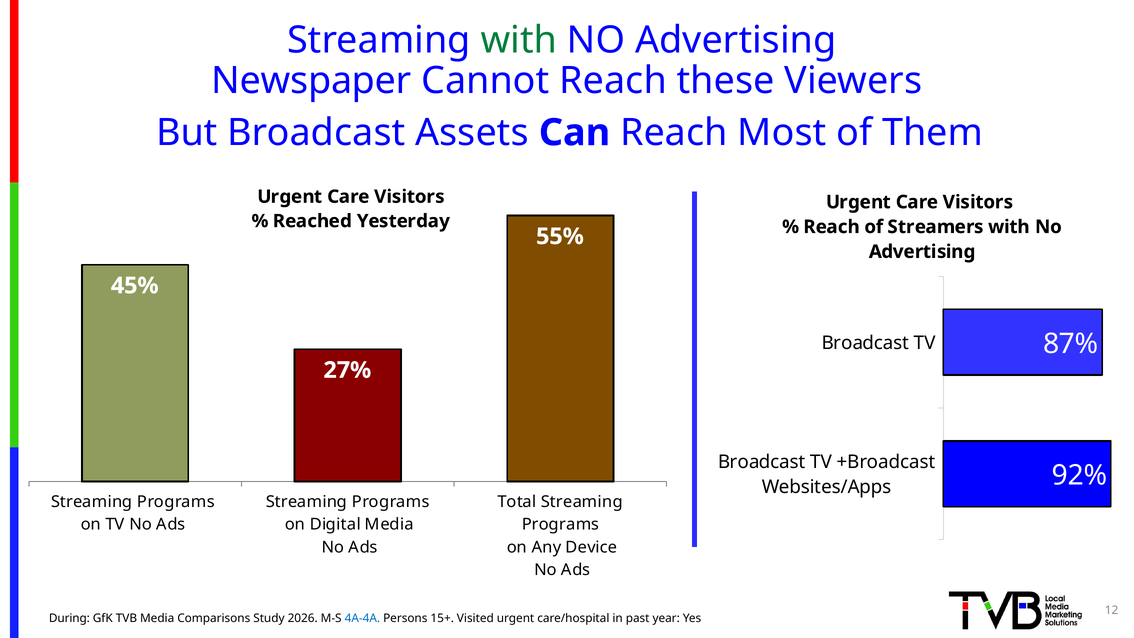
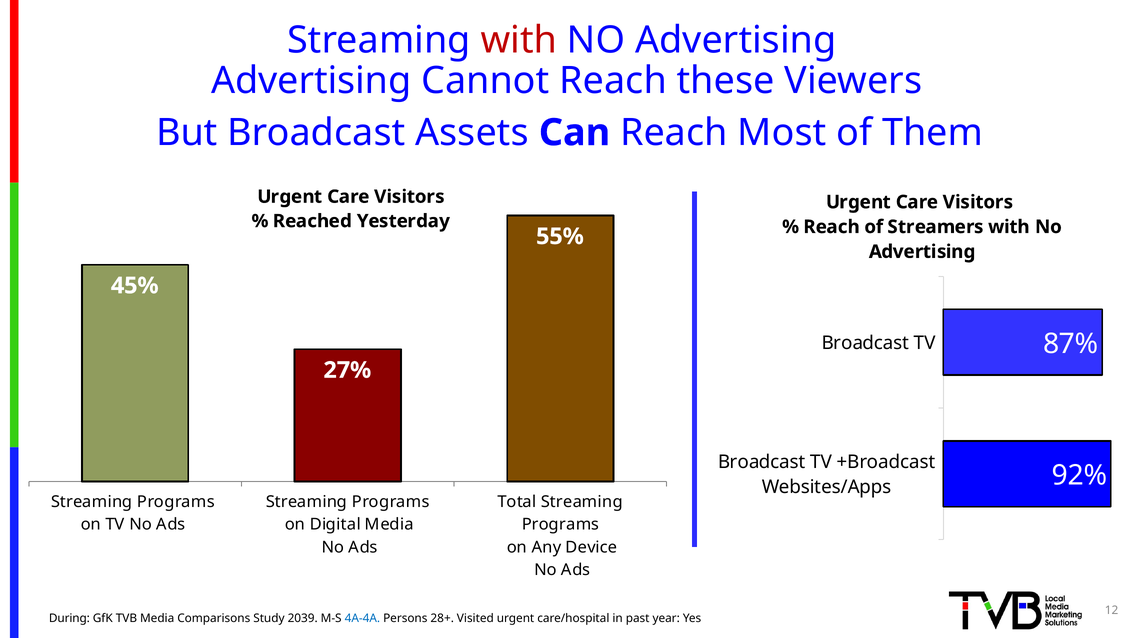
with at (519, 40) colour: green -> red
Newspaper at (311, 81): Newspaper -> Advertising
2026: 2026 -> 2039
15+: 15+ -> 28+
